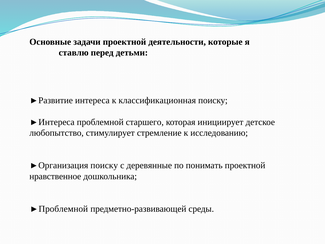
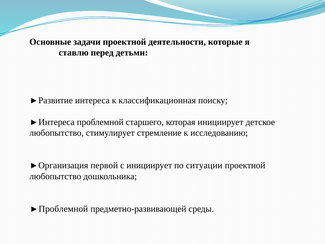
►Организация поиску: поиску -> первой
с деревянные: деревянные -> инициирует
понимать: понимать -> ситуации
нравственное at (55, 176): нравственное -> любопытство
